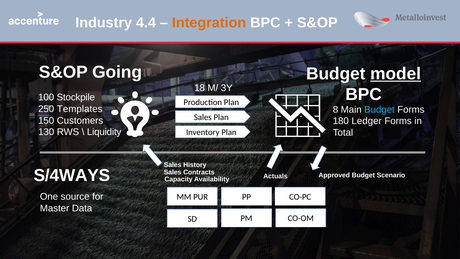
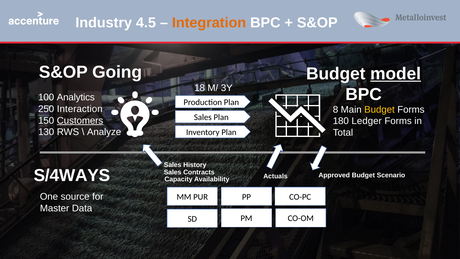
4.4: 4.4 -> 4.5
Stockpile: Stockpile -> Analytics
Templates: Templates -> Interaction
Budget at (379, 109) colour: light blue -> yellow
Customers underline: none -> present
Liquidity: Liquidity -> Analyze
